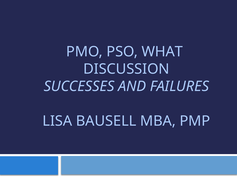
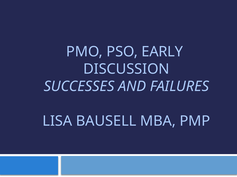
WHAT: WHAT -> EARLY
